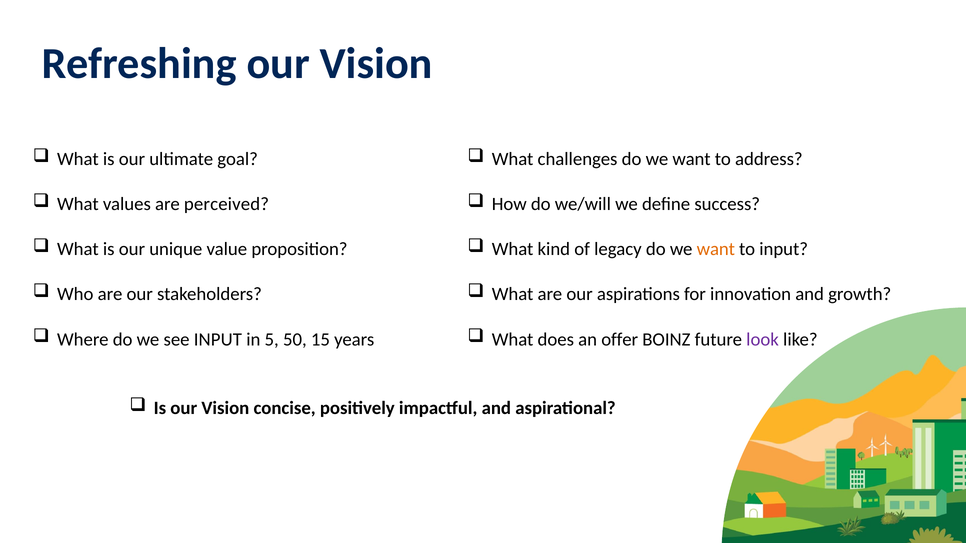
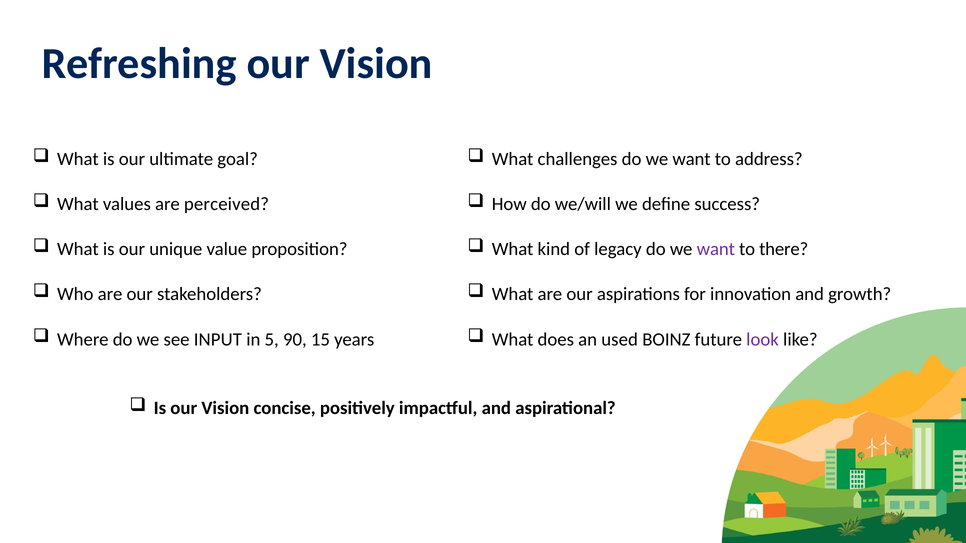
want at (716, 249) colour: orange -> purple
to input: input -> there
50: 50 -> 90
offer: offer -> used
